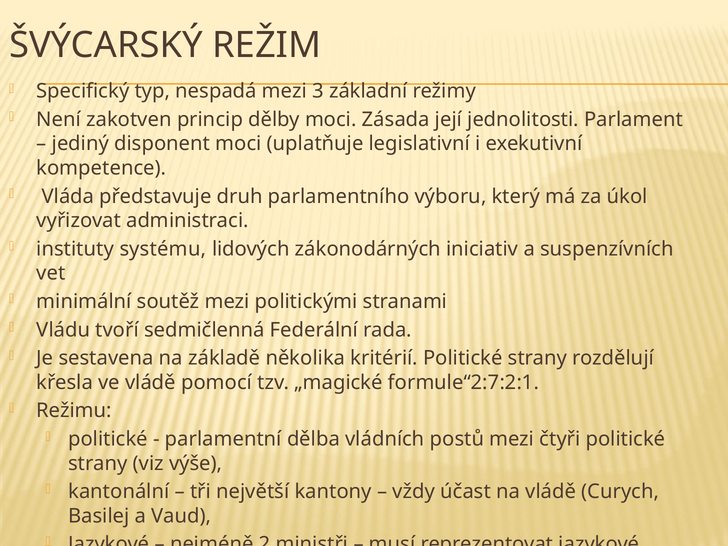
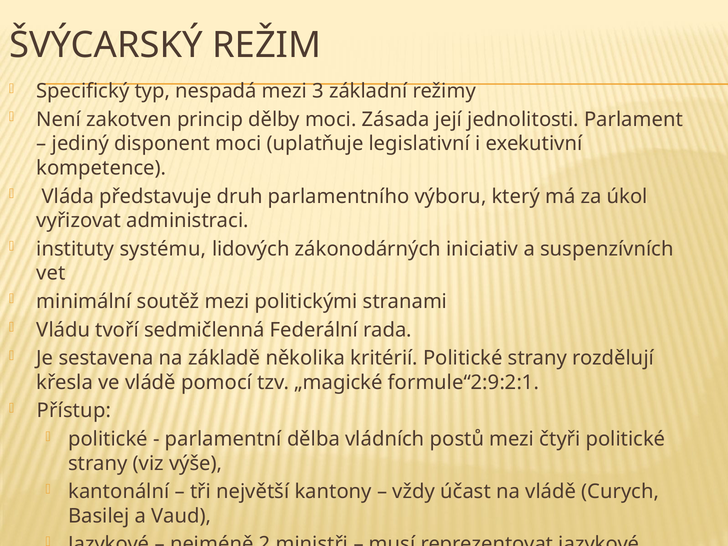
formule“2:7:2:1: formule“2:7:2:1 -> formule“2:9:2:1
Režimu: Režimu -> Přístup
